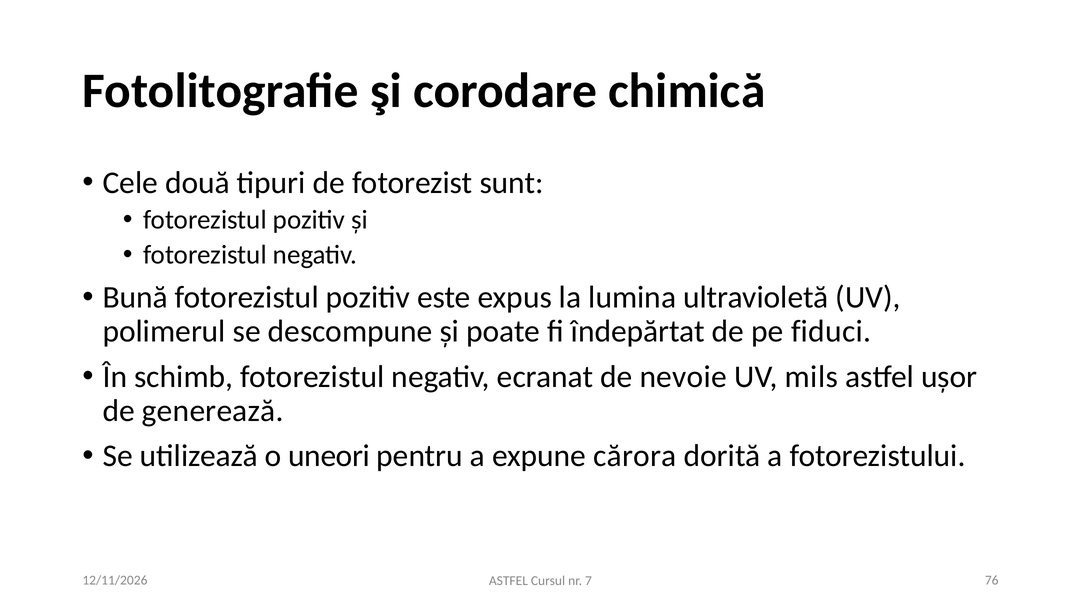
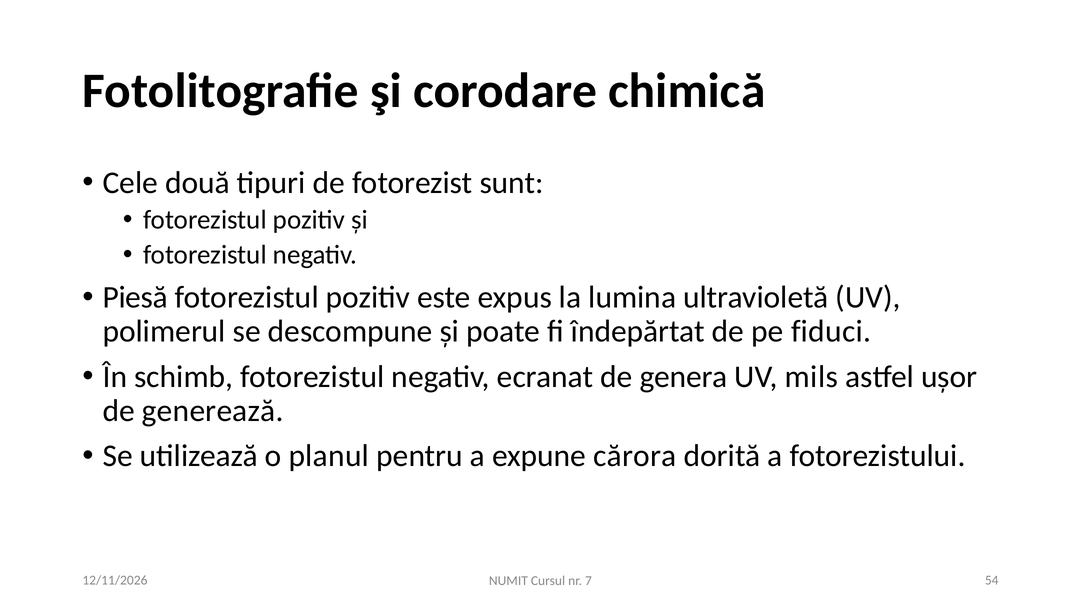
Bună: Bună -> Piesă
nevoie: nevoie -> genera
uneori: uneori -> planul
ASTFEL at (508, 581): ASTFEL -> NUMIT
76: 76 -> 54
